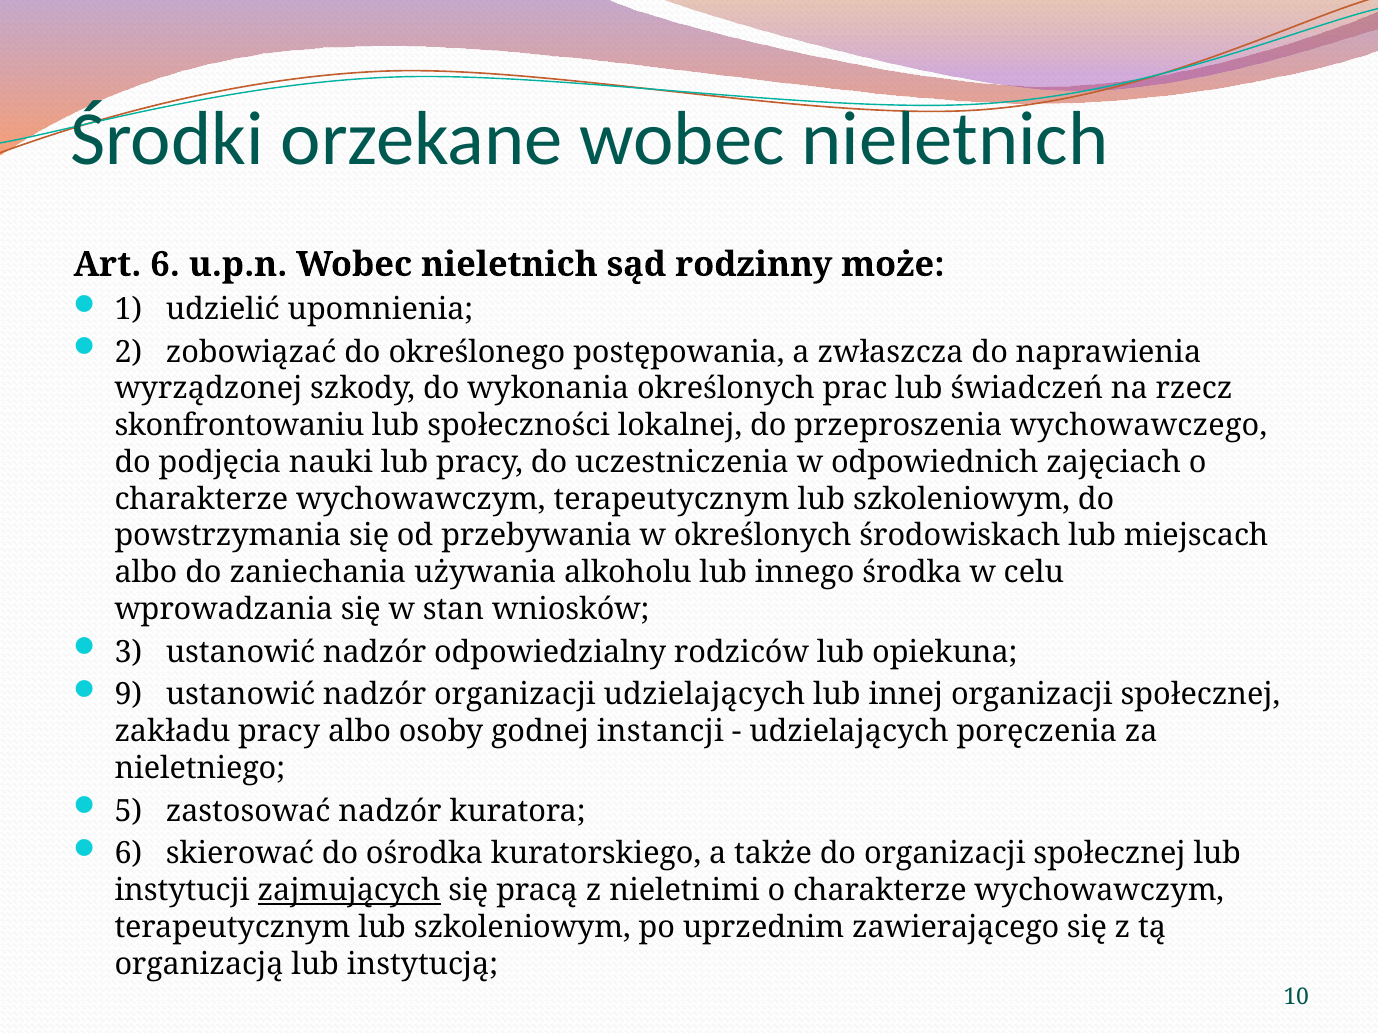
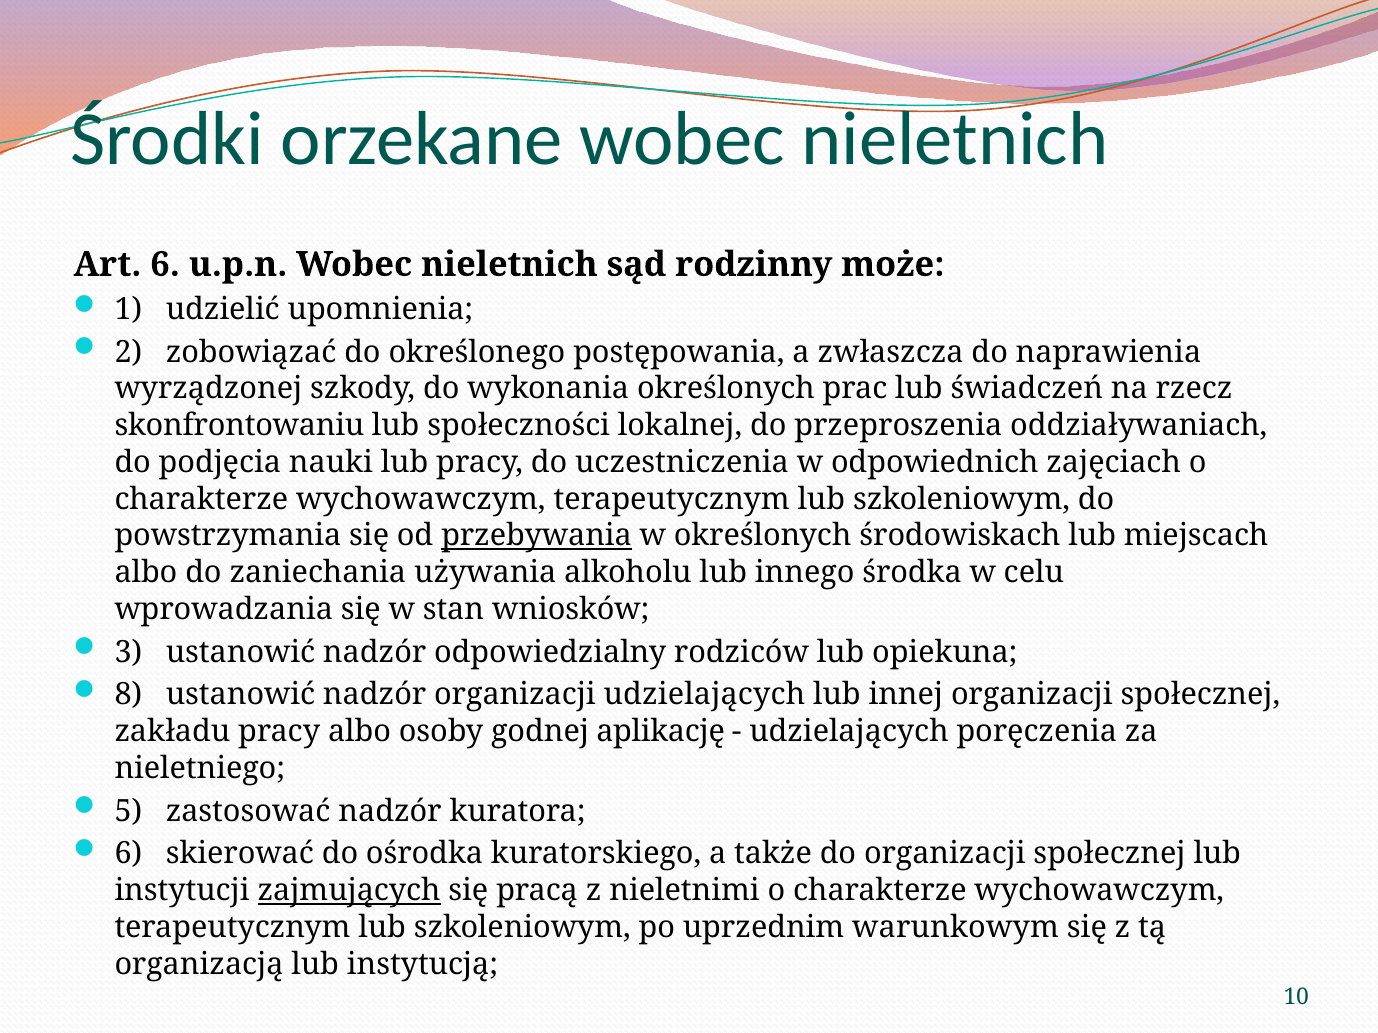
wychowawczego: wychowawczego -> oddziaływaniach
przebywania underline: none -> present
9: 9 -> 8
instancji: instancji -> aplikację
zawierającego: zawierającego -> warunkowym
